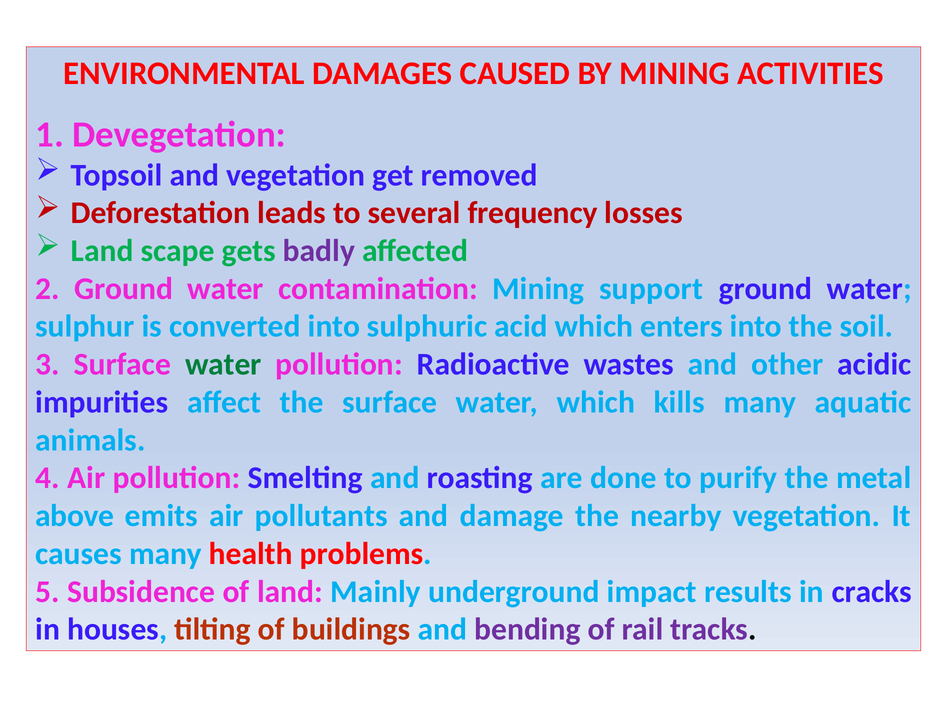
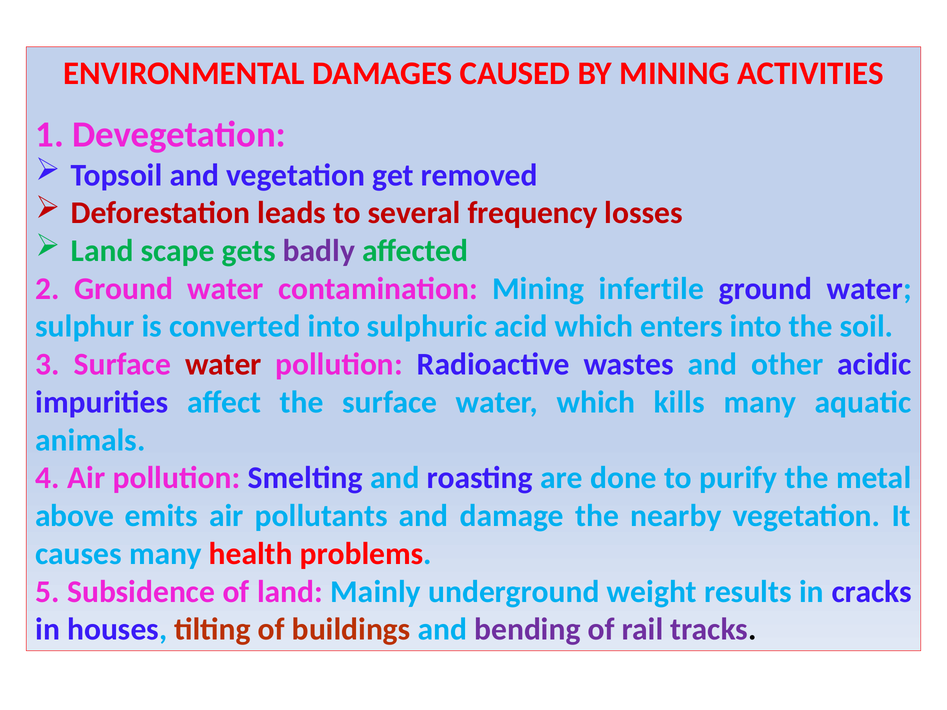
support: support -> infertile
water at (223, 365) colour: green -> red
impact: impact -> weight
